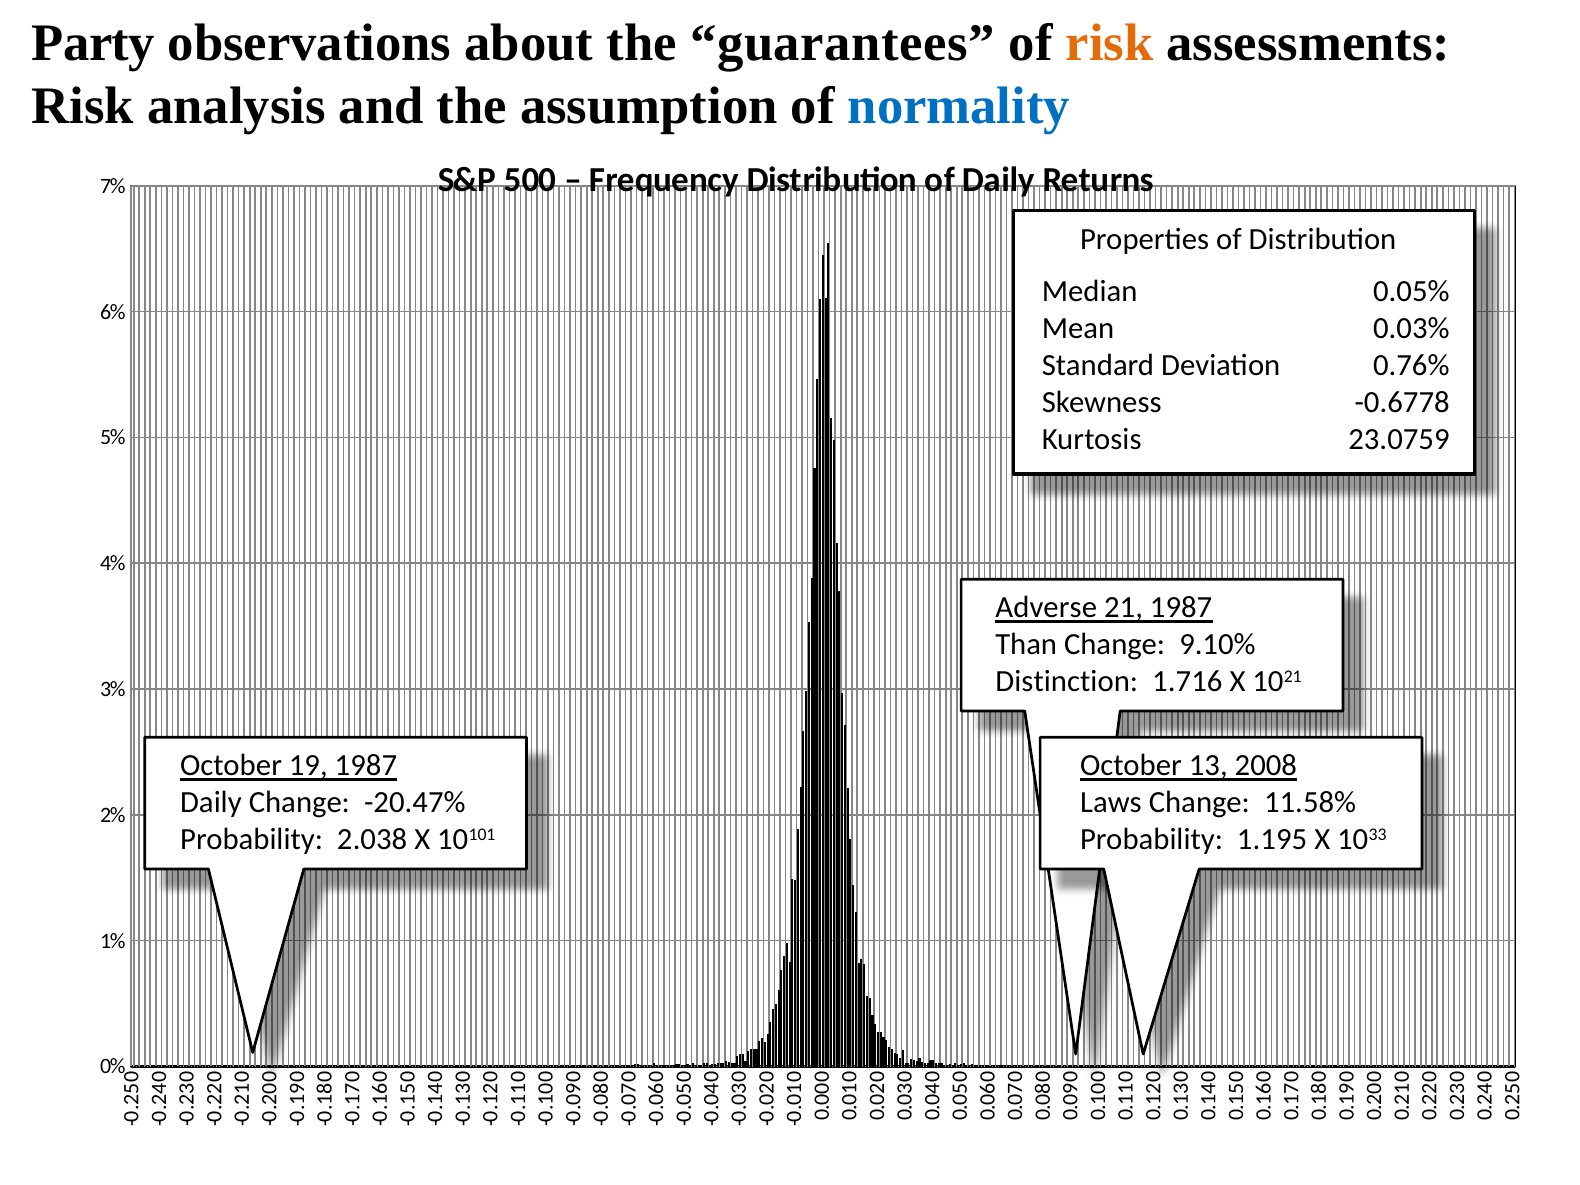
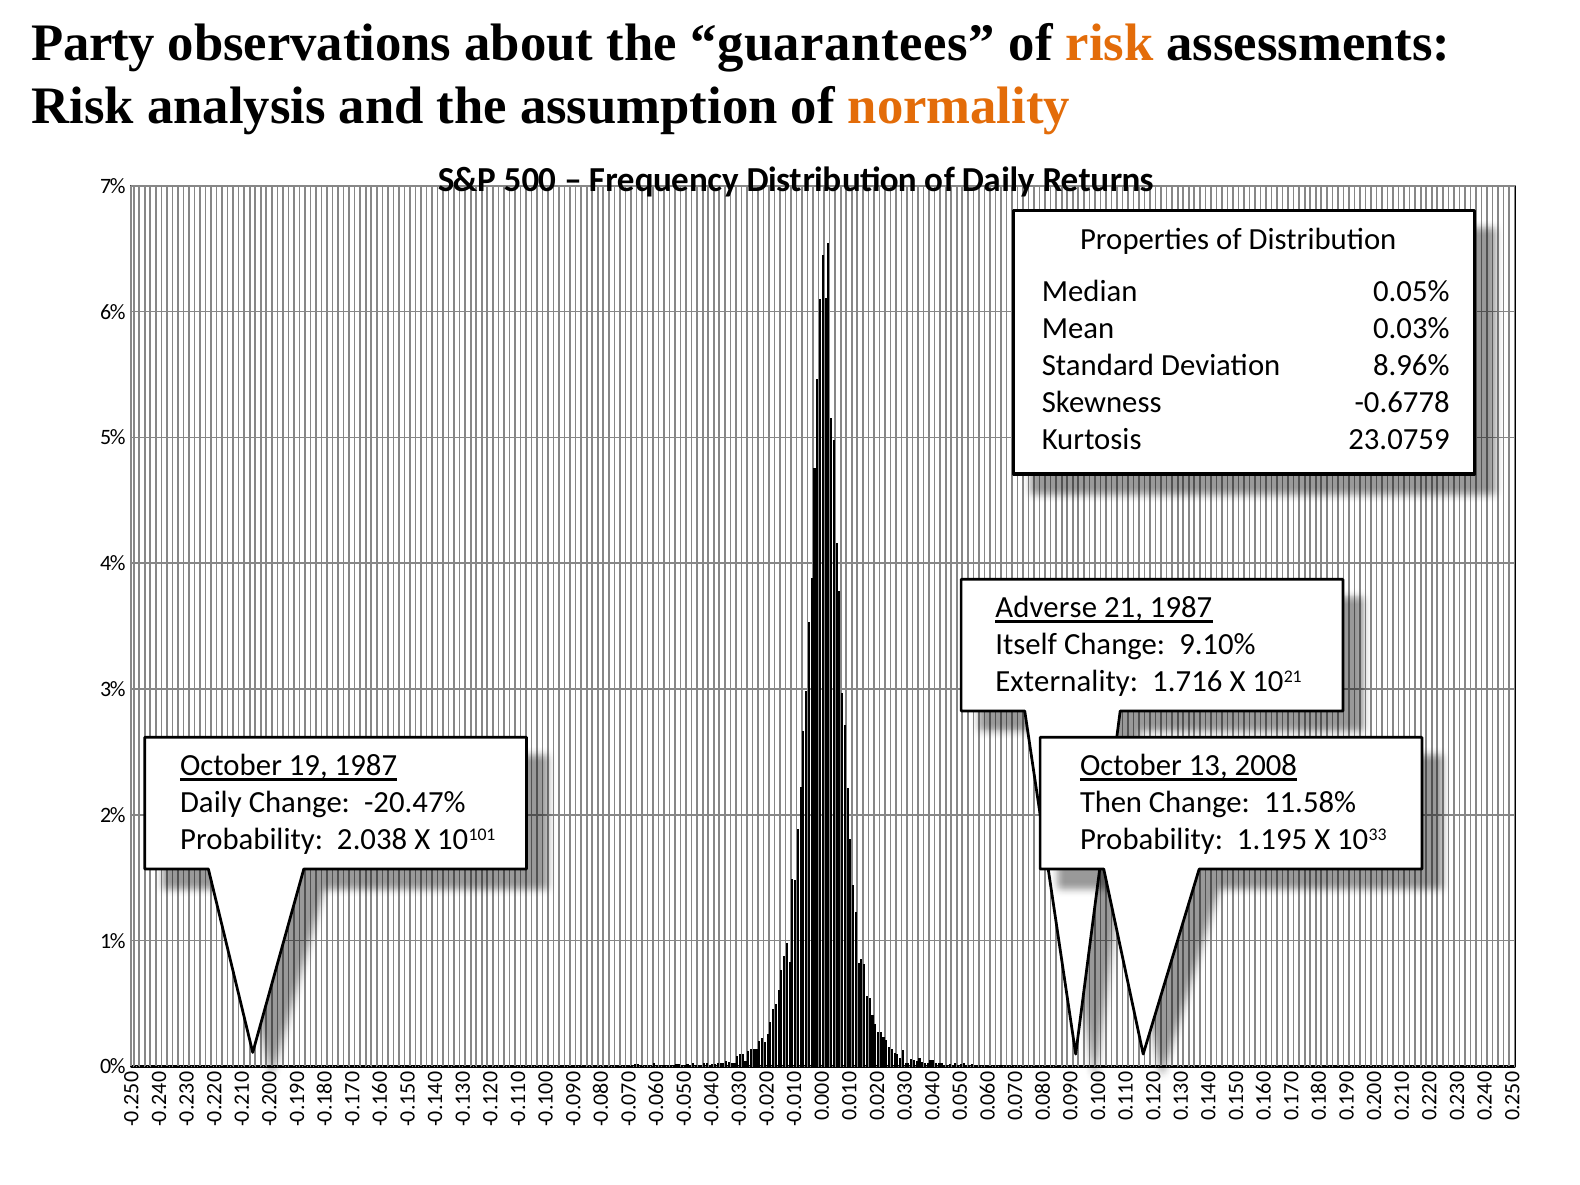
normality colour: blue -> orange
0.76%: 0.76% -> 8.96%
Than: Than -> Itself
Distinction: Distinction -> Externality
Laws: Laws -> Then
